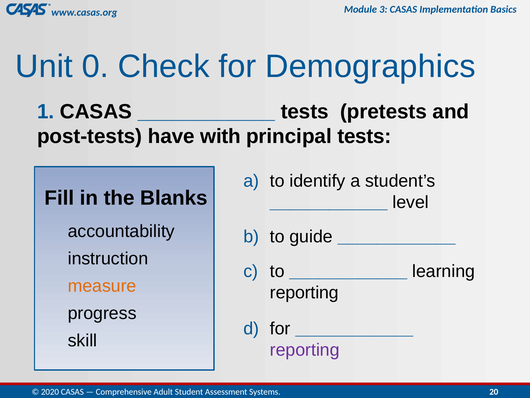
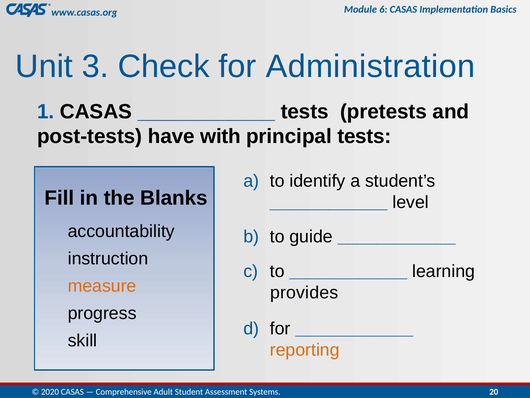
3: 3 -> 6
0: 0 -> 3
Demographics: Demographics -> Administration
reporting at (304, 292): reporting -> provides
reporting at (305, 349) colour: purple -> orange
